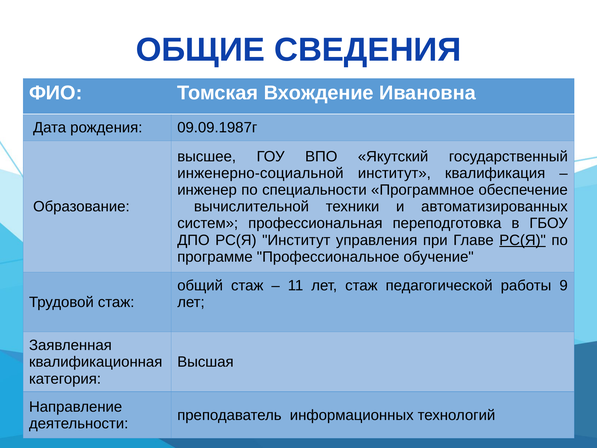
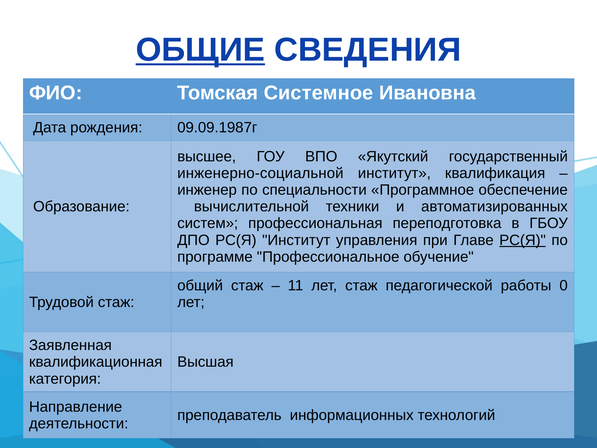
ОБЩИЕ underline: none -> present
Вхождение: Вхождение -> Системное
9: 9 -> 0
